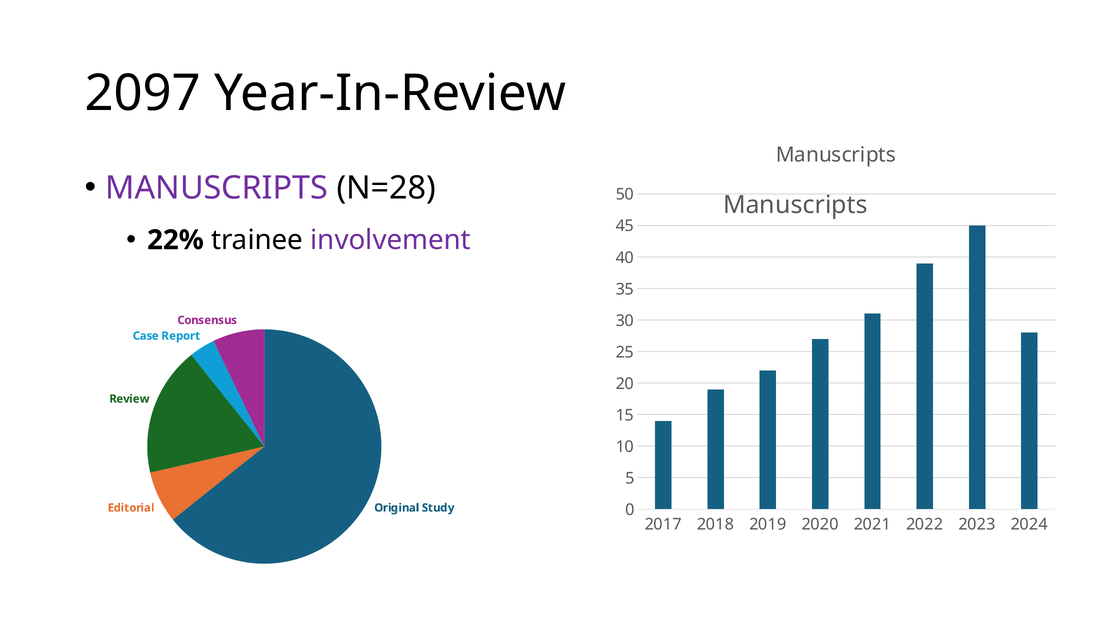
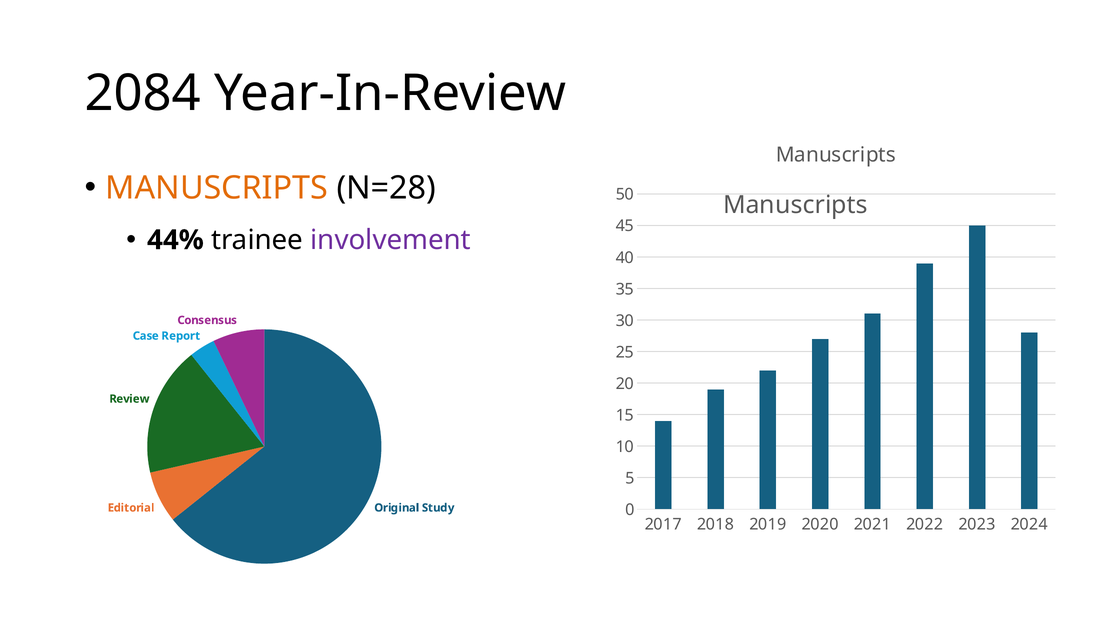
2097: 2097 -> 2084
MANUSCRIPTS at (217, 188) colour: purple -> orange
22%: 22% -> 44%
